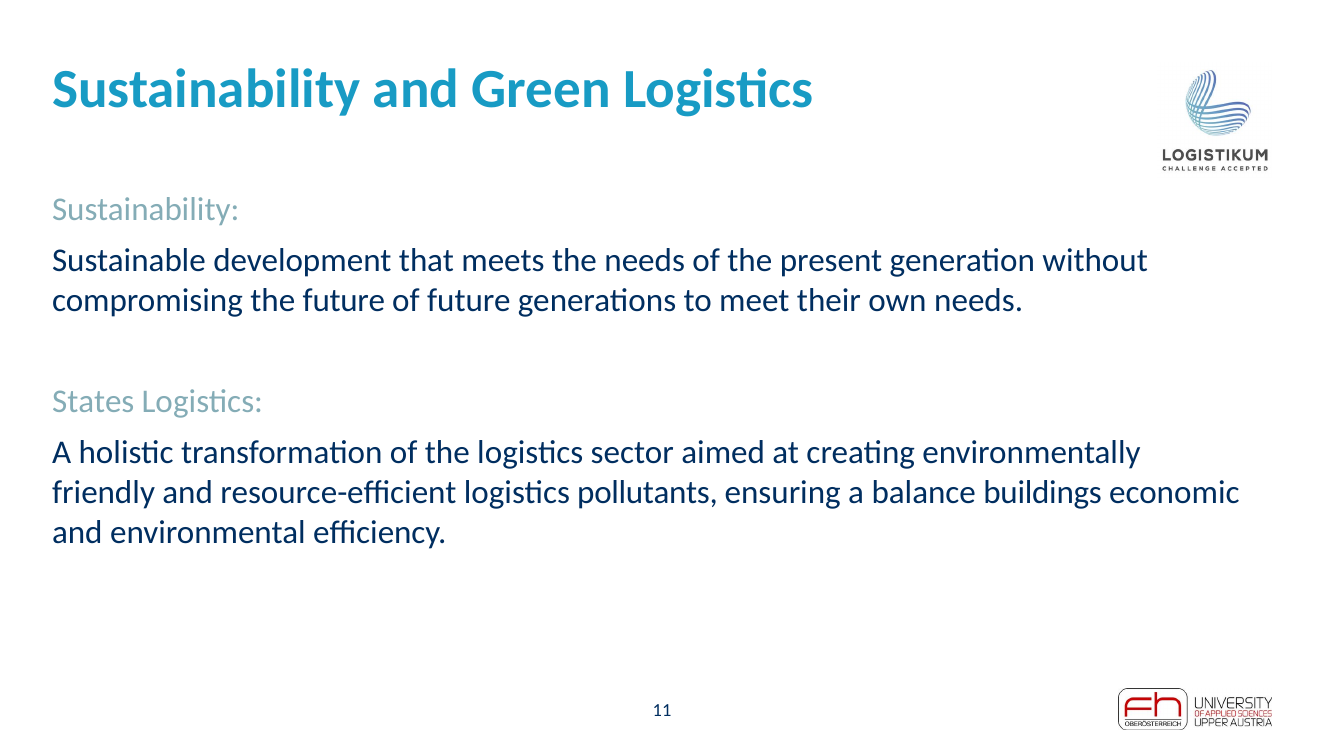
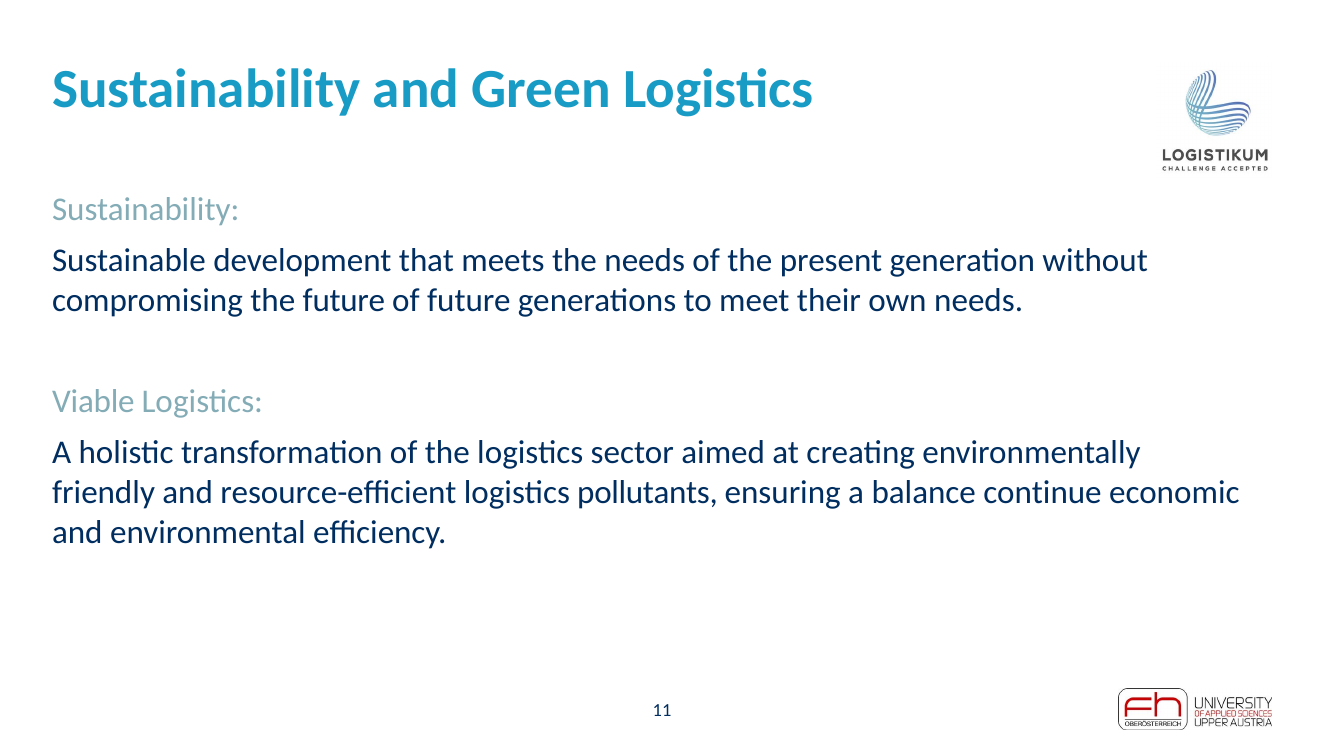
States: States -> Viable
buildings: buildings -> continue
